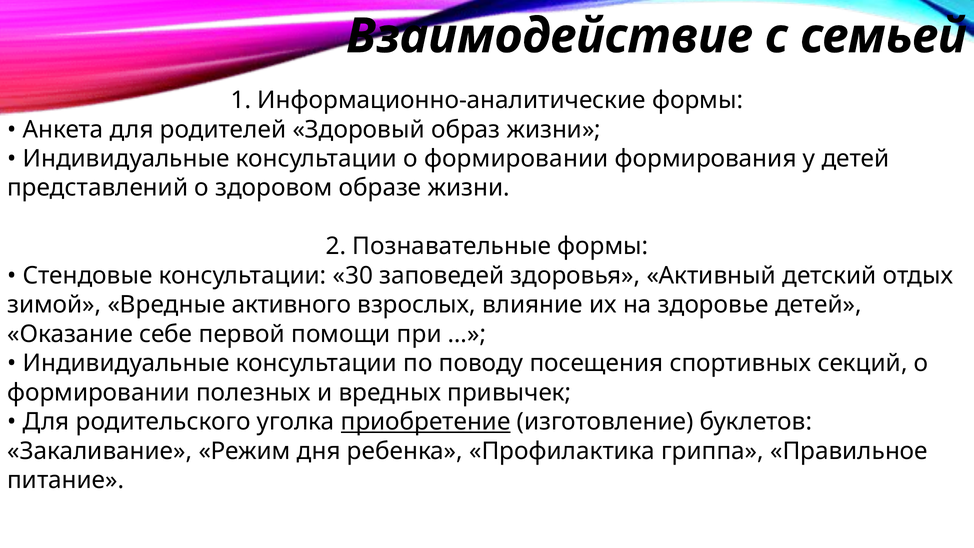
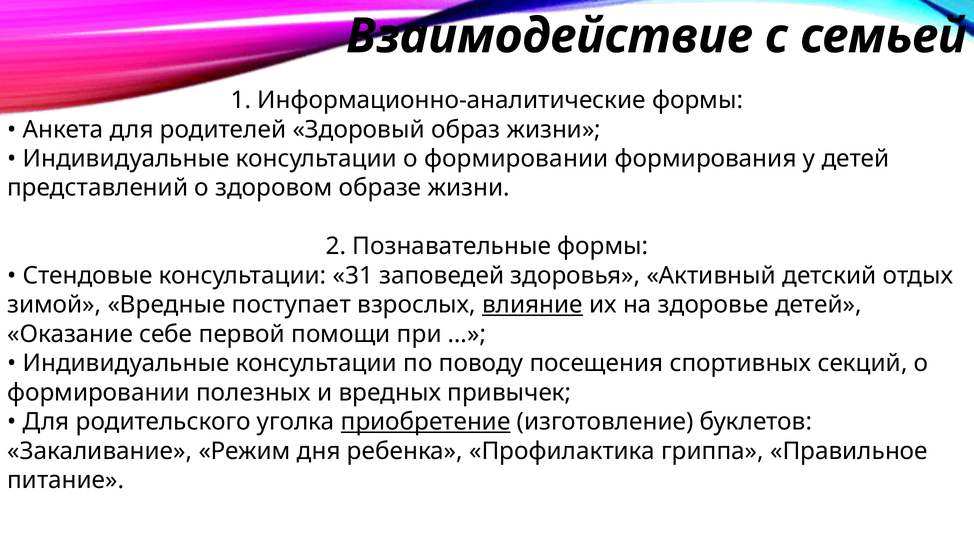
30: 30 -> 31
активного: активного -> поступает
влияние underline: none -> present
